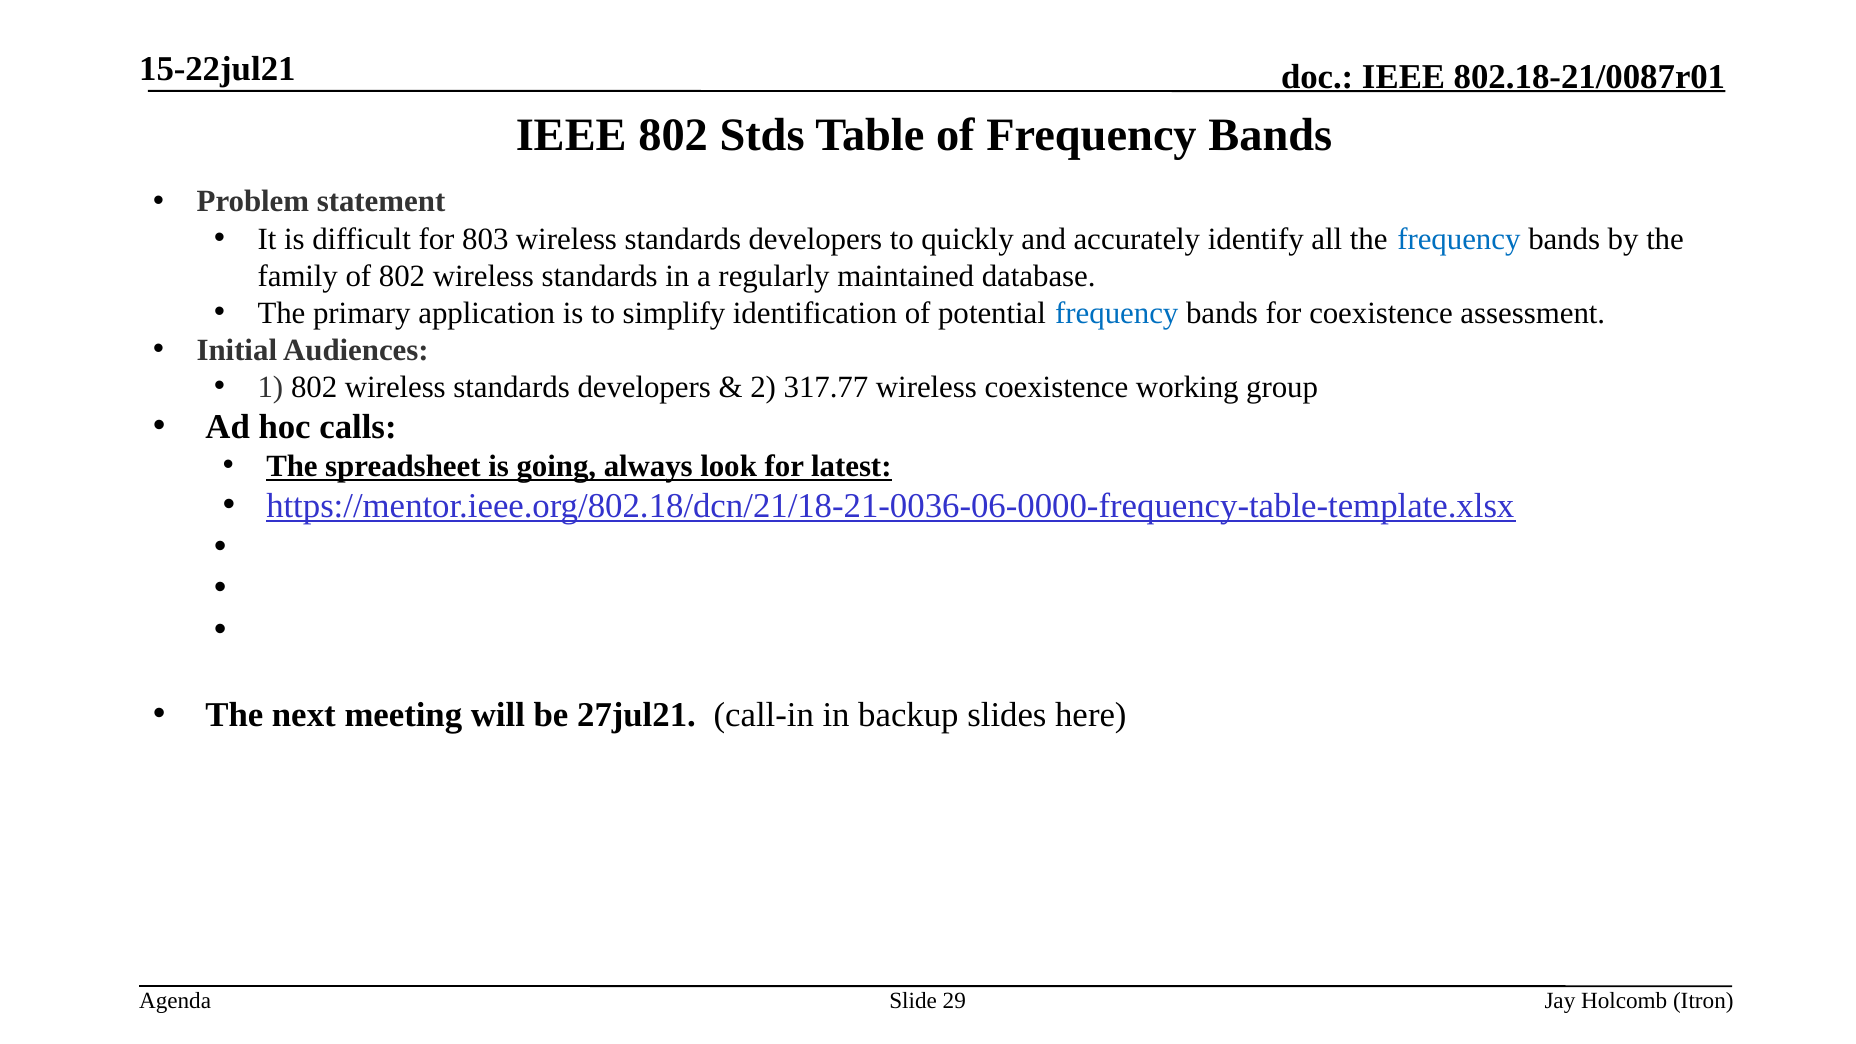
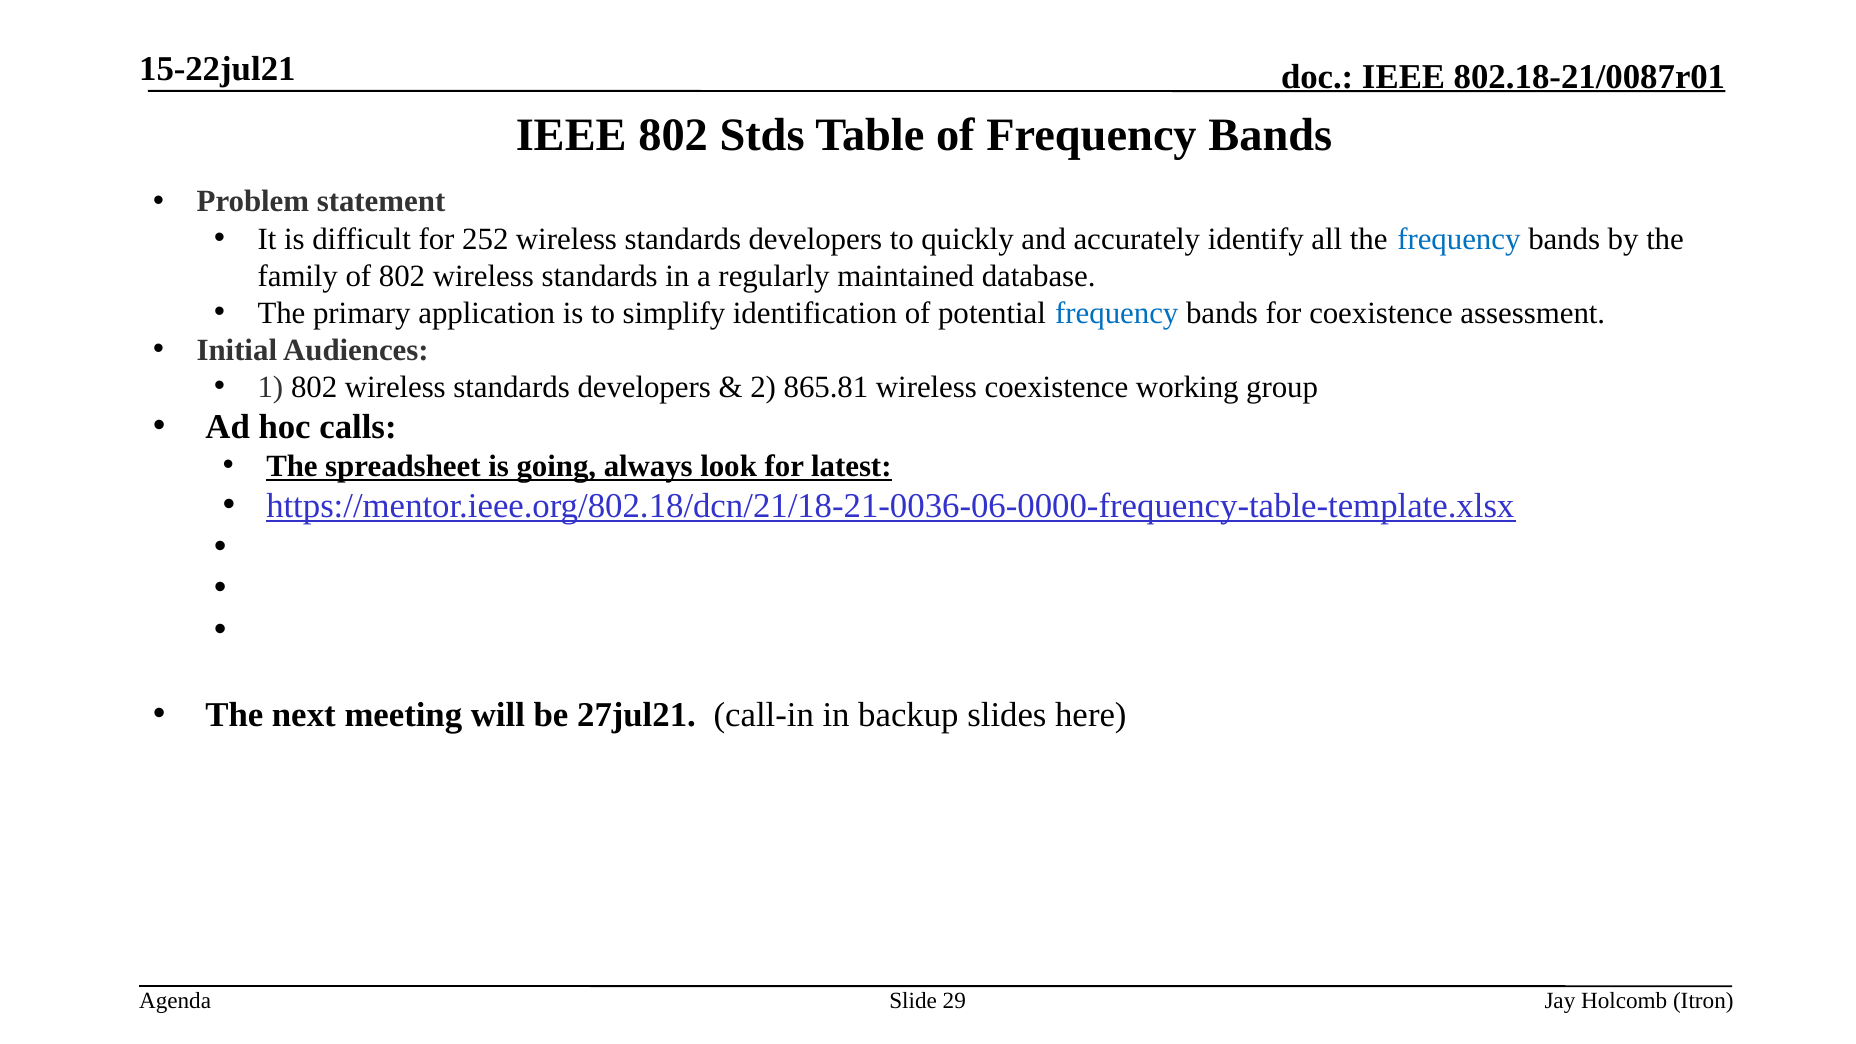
803: 803 -> 252
317.77: 317.77 -> 865.81
